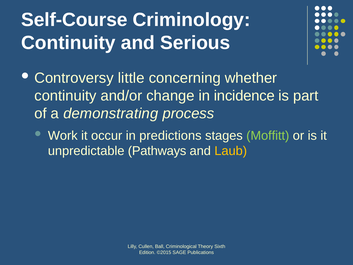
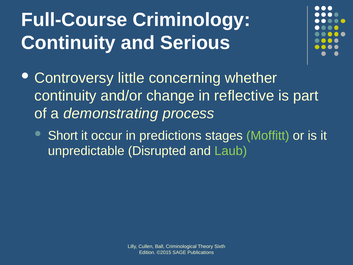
Self-Course: Self-Course -> Full-Course
incidence: incidence -> reflective
Work: Work -> Short
Pathways: Pathways -> Disrupted
Laub colour: yellow -> light green
